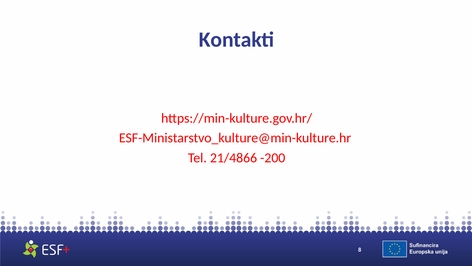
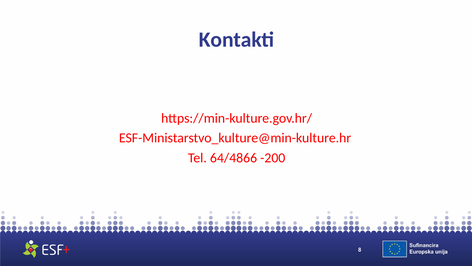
21/4866: 21/4866 -> 64/4866
